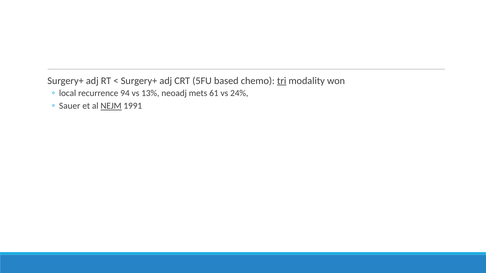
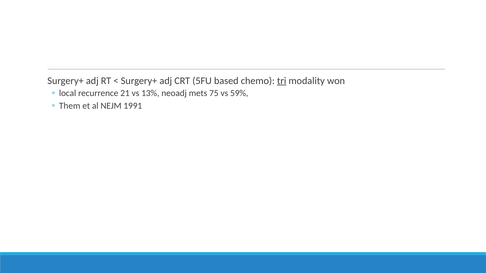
94: 94 -> 21
61: 61 -> 75
24%: 24% -> 59%
Sauer: Sauer -> Them
NEJM underline: present -> none
